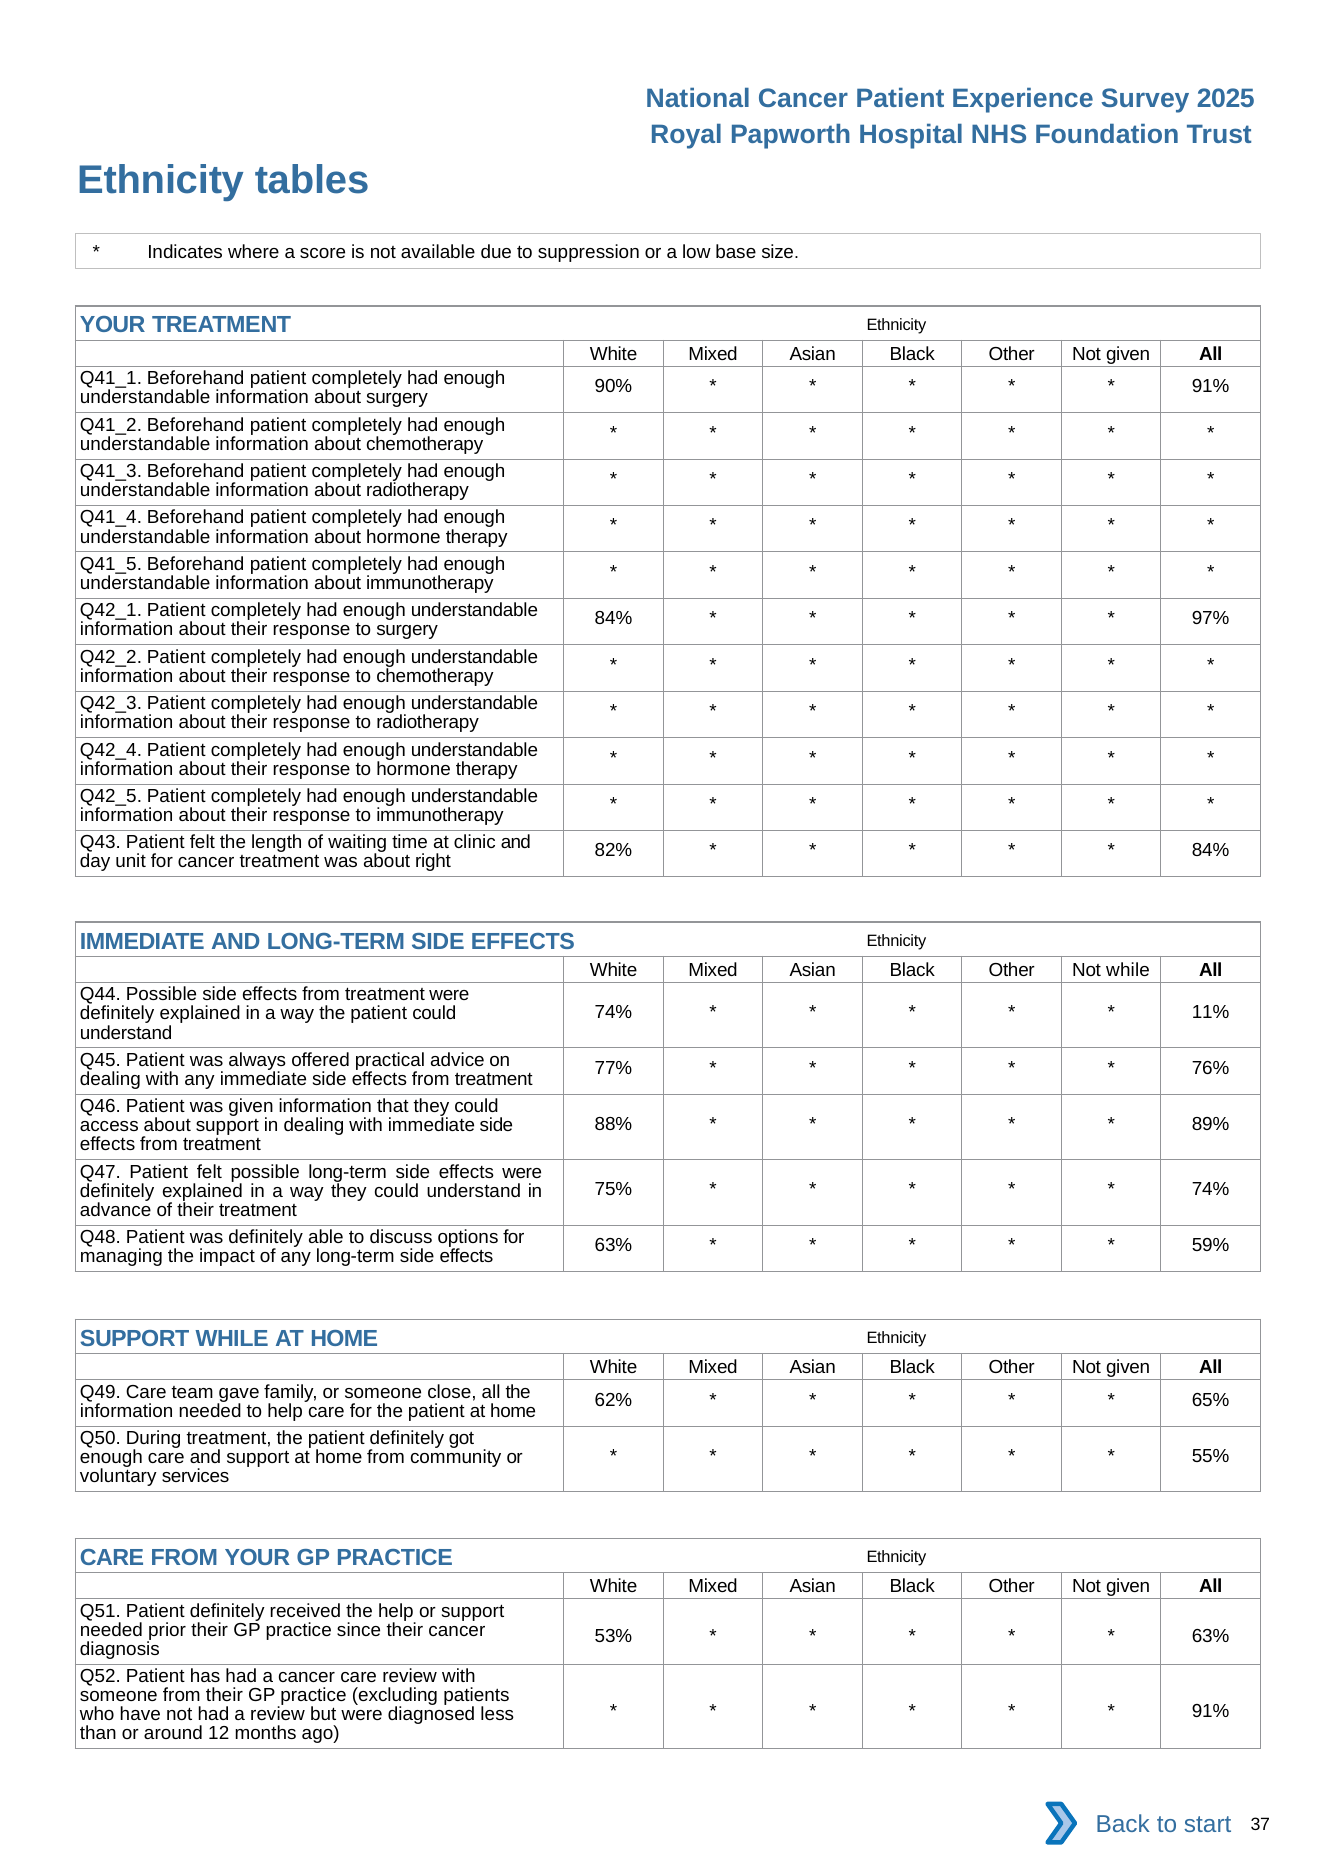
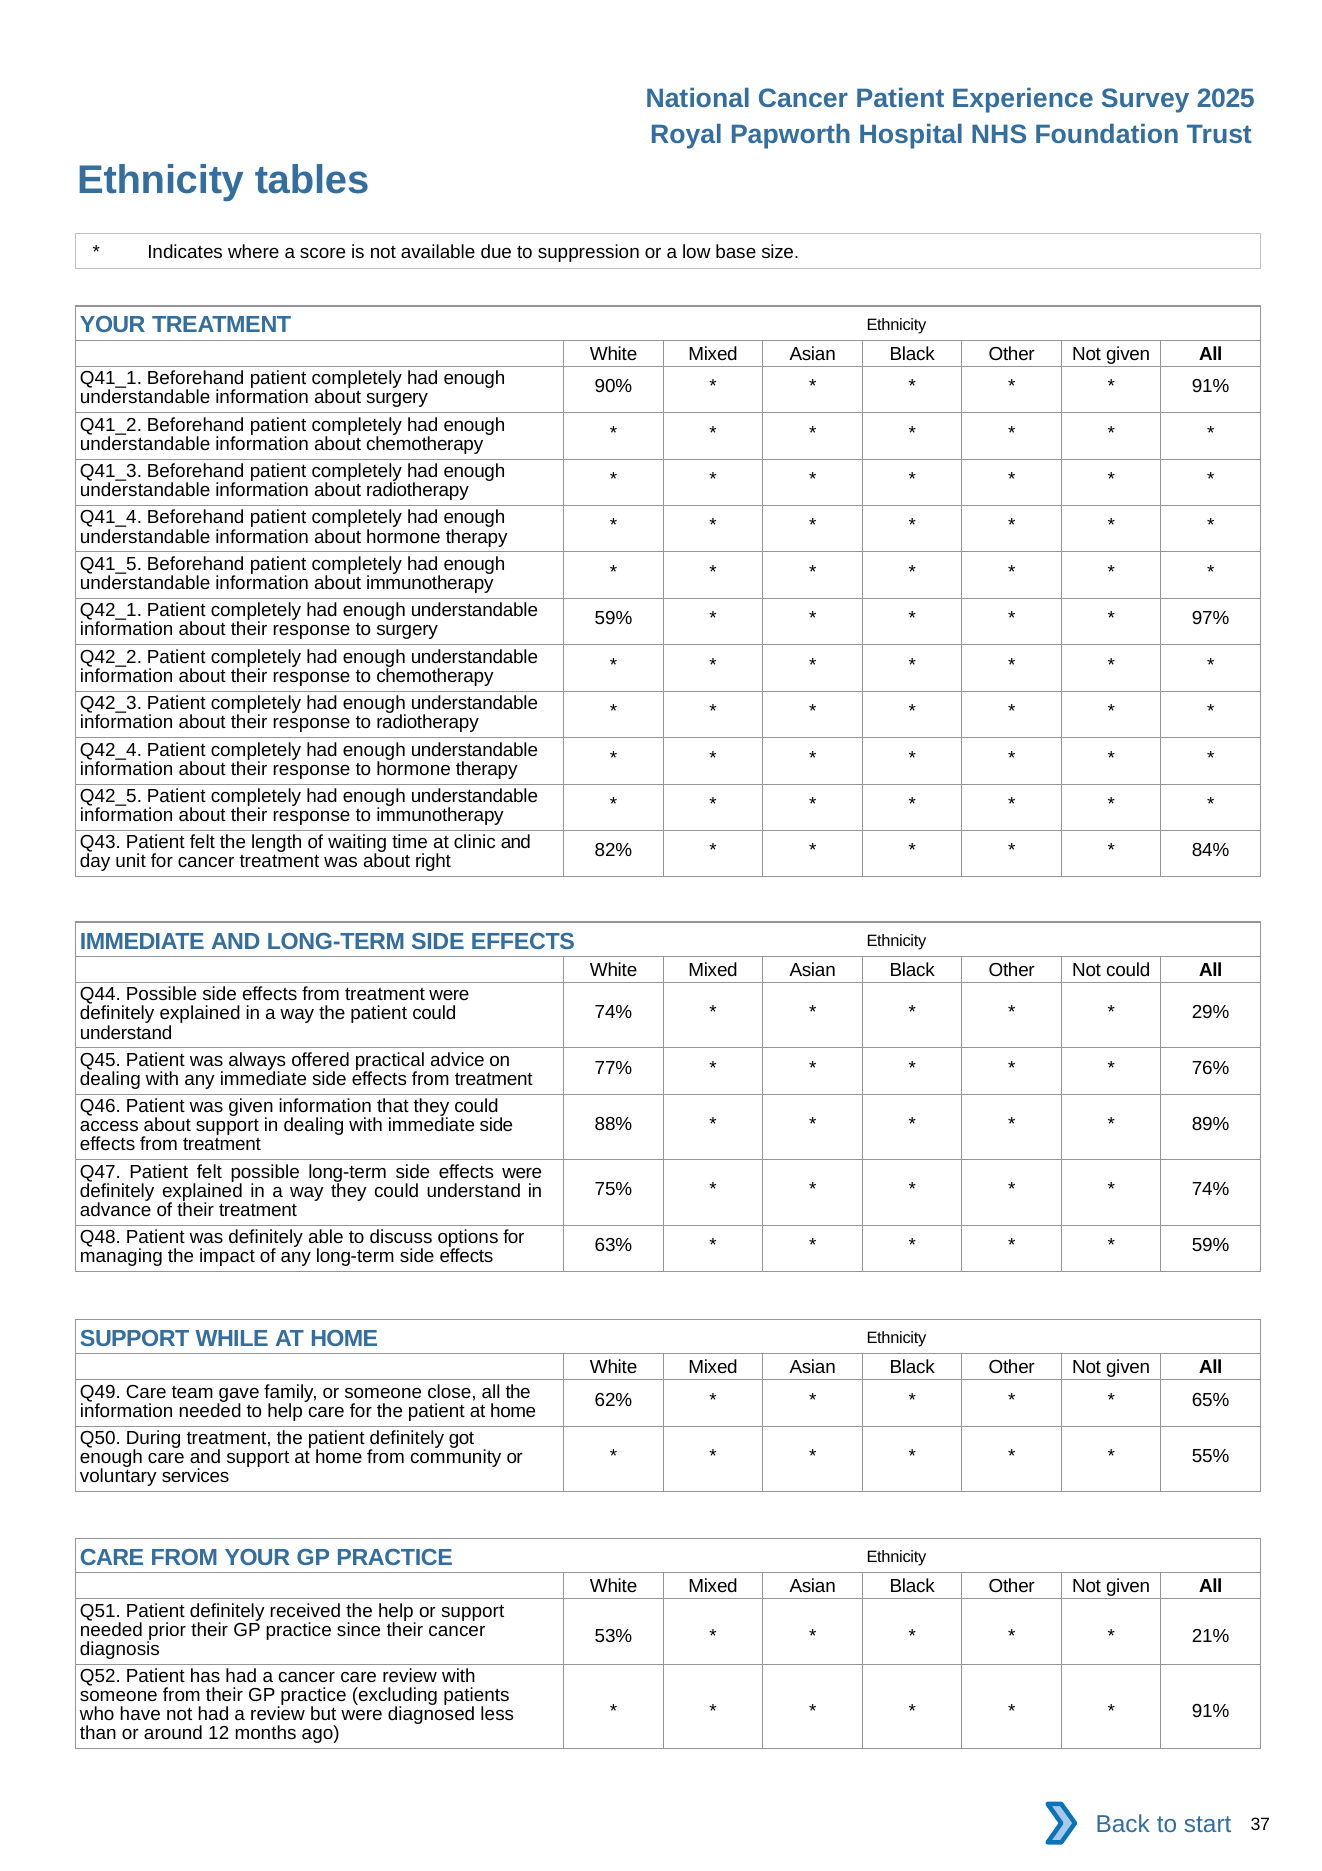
84% at (614, 618): 84% -> 59%
Not while: while -> could
11%: 11% -> 29%
63% at (1211, 1636): 63% -> 21%
